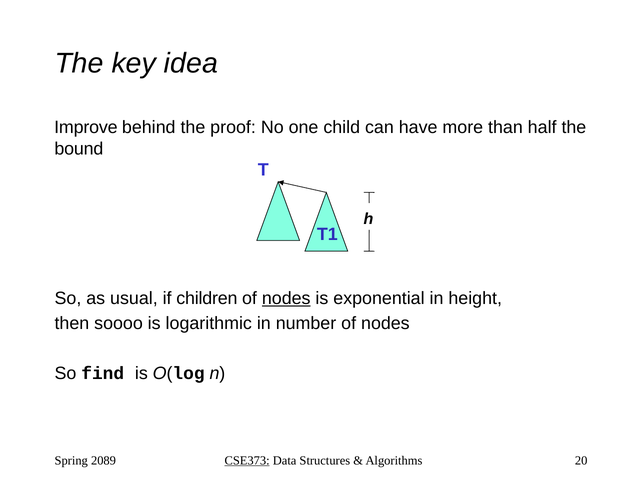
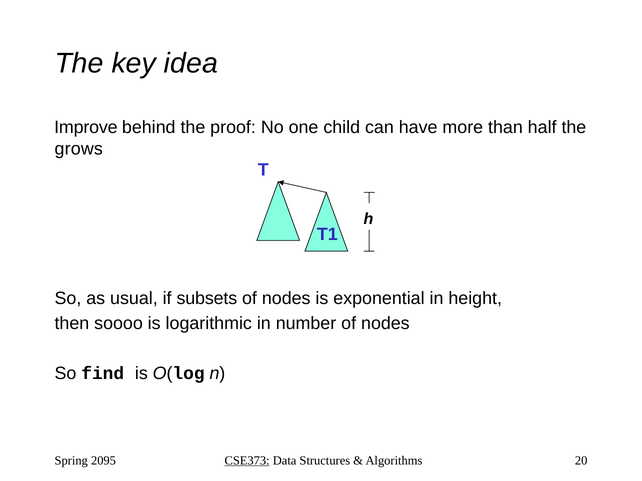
bound: bound -> grows
children: children -> subsets
nodes at (286, 299) underline: present -> none
2089: 2089 -> 2095
